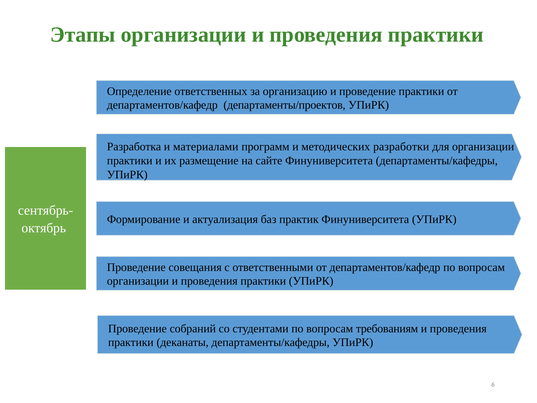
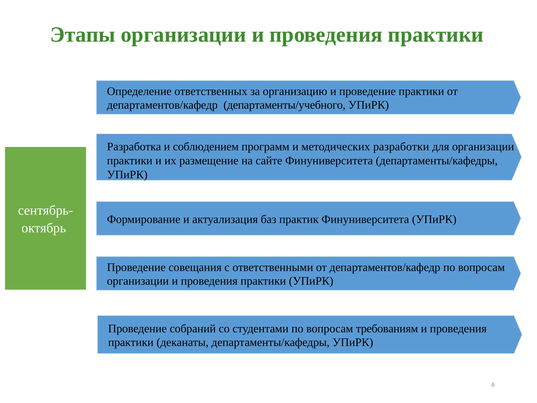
департаменты/проектов: департаменты/проектов -> департаменты/учебного
материалами: материалами -> соблюдением
